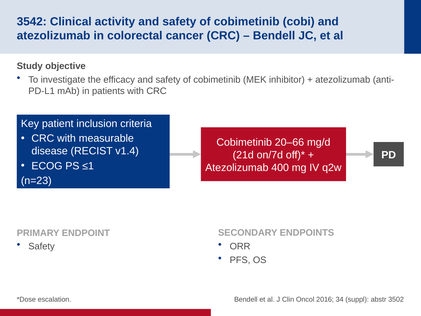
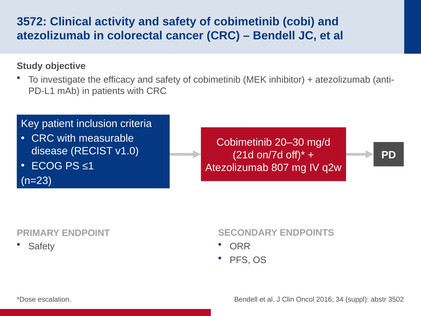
3542: 3542 -> 3572
20–66: 20–66 -> 20–30
v1.4: v1.4 -> v1.0
400: 400 -> 807
